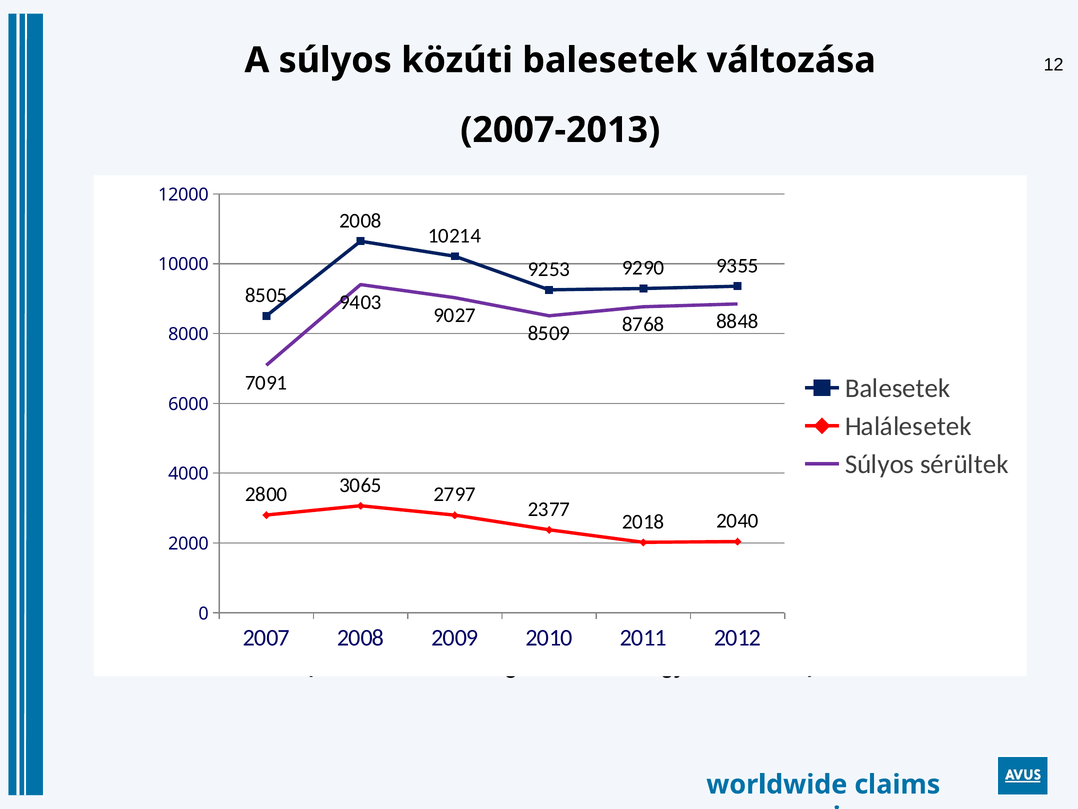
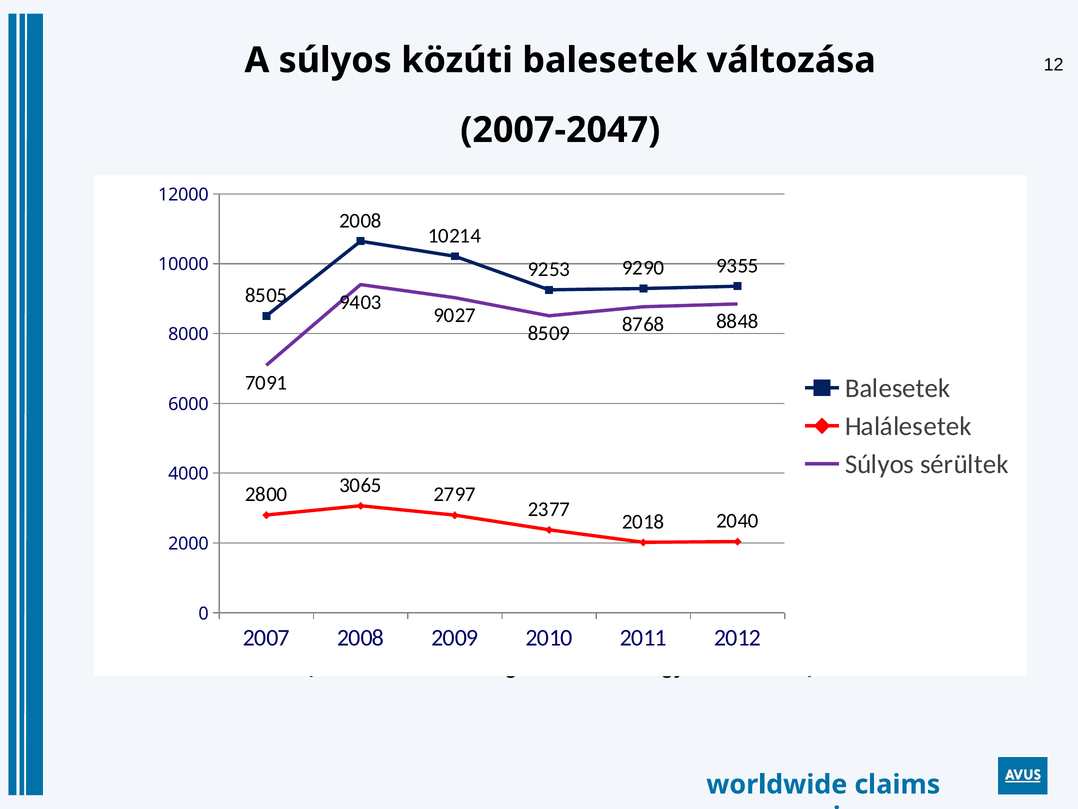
2007-2013: 2007-2013 -> 2007-2047
